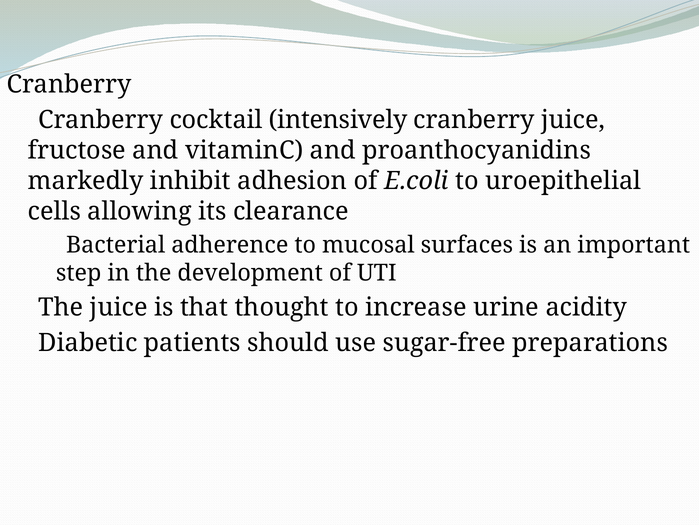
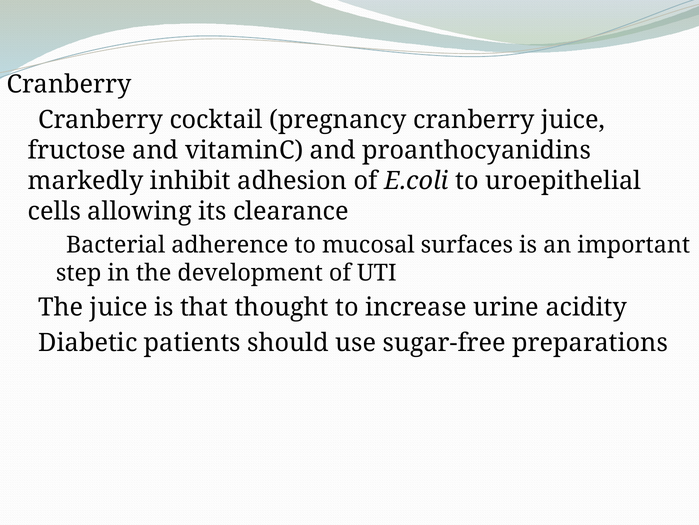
intensively: intensively -> pregnancy
